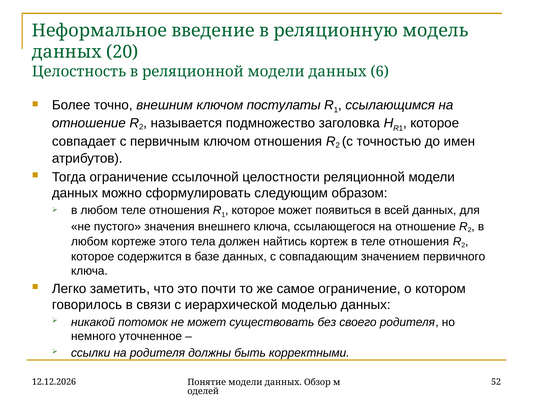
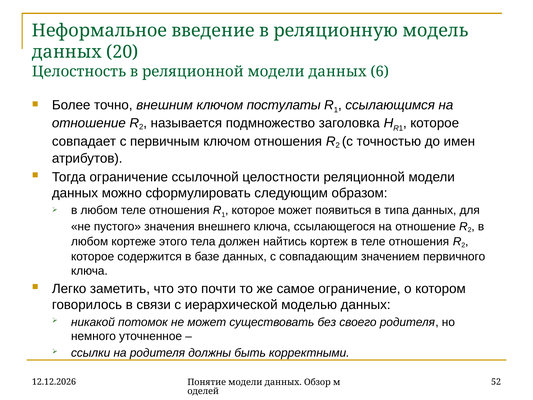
всей: всей -> типа
